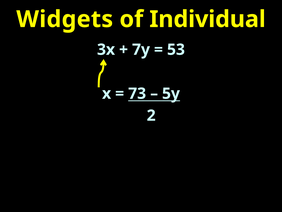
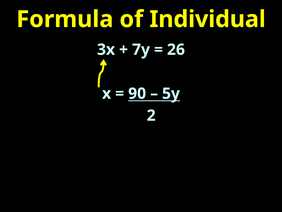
Widgets: Widgets -> Formula
53: 53 -> 26
73: 73 -> 90
